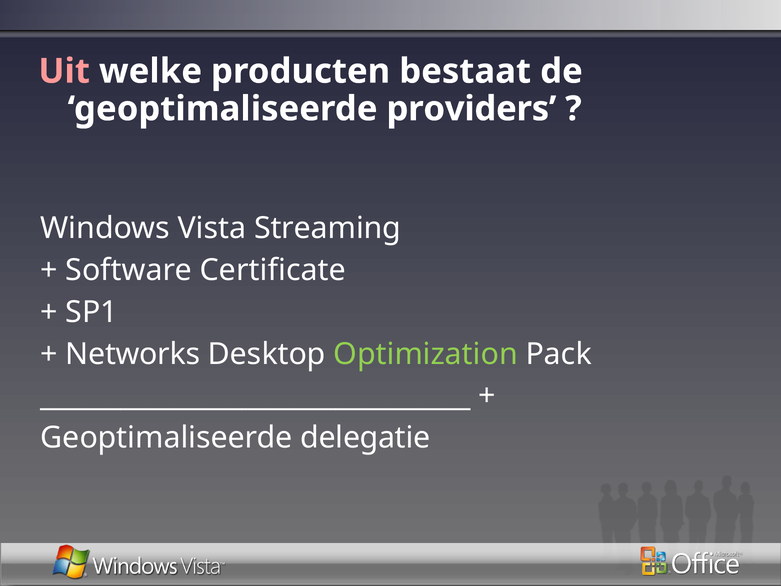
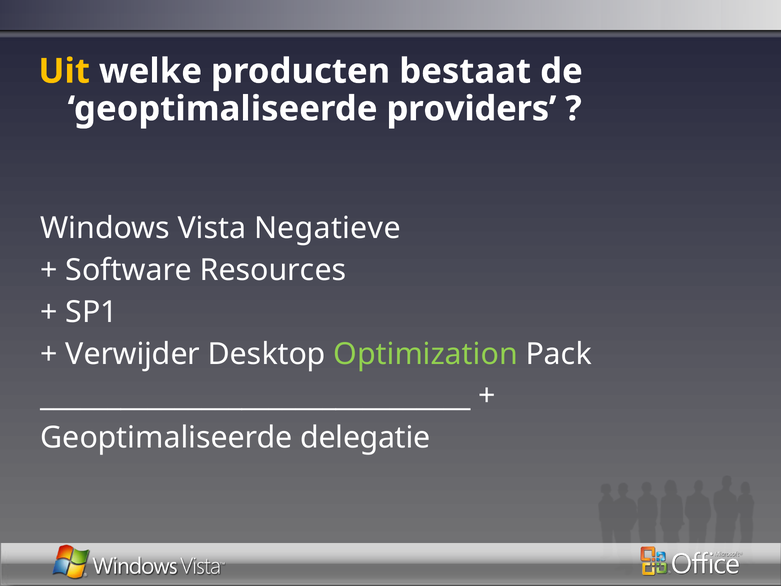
Uit colour: pink -> yellow
Streaming: Streaming -> Negatieve
Certificate: Certificate -> Resources
Networks: Networks -> Verwijder
